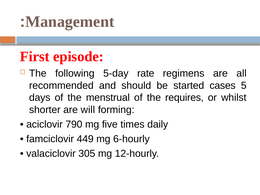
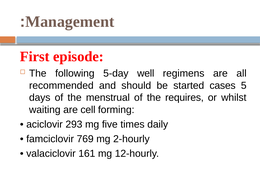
rate: rate -> well
shorter: shorter -> waiting
will: will -> cell
790: 790 -> 293
449: 449 -> 769
6-hourly: 6-hourly -> 2-hourly
305: 305 -> 161
